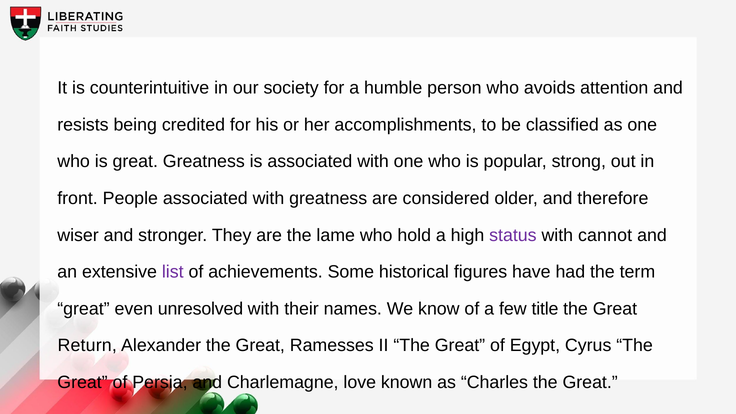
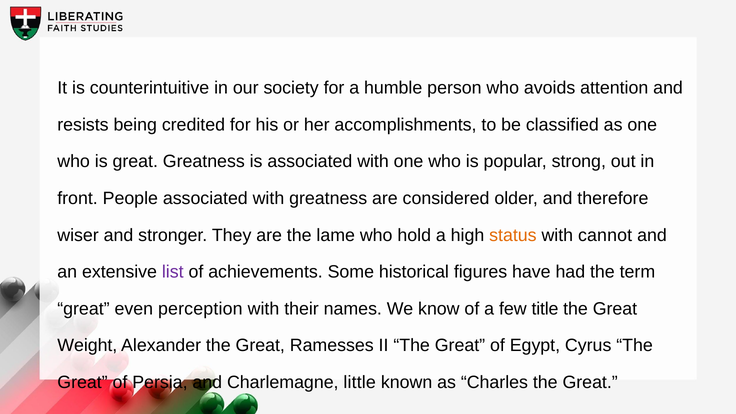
status colour: purple -> orange
unresolved: unresolved -> perception
Return: Return -> Weight
love: love -> little
